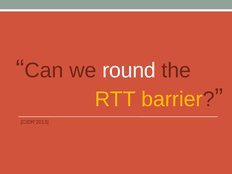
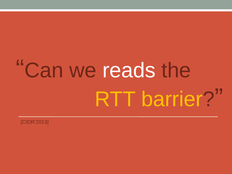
round: round -> reads
